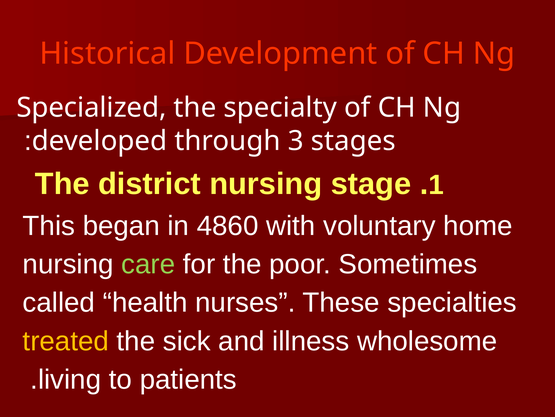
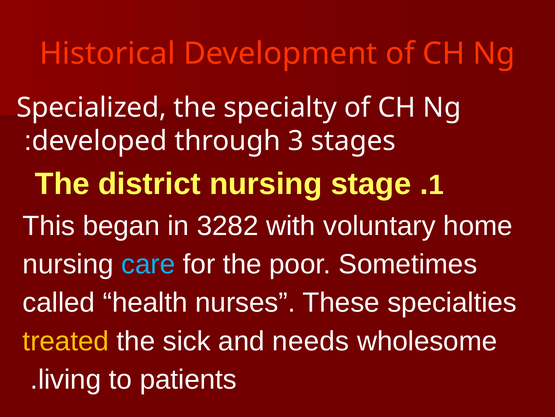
4860: 4860 -> 3282
care colour: light green -> light blue
illness: illness -> needs
